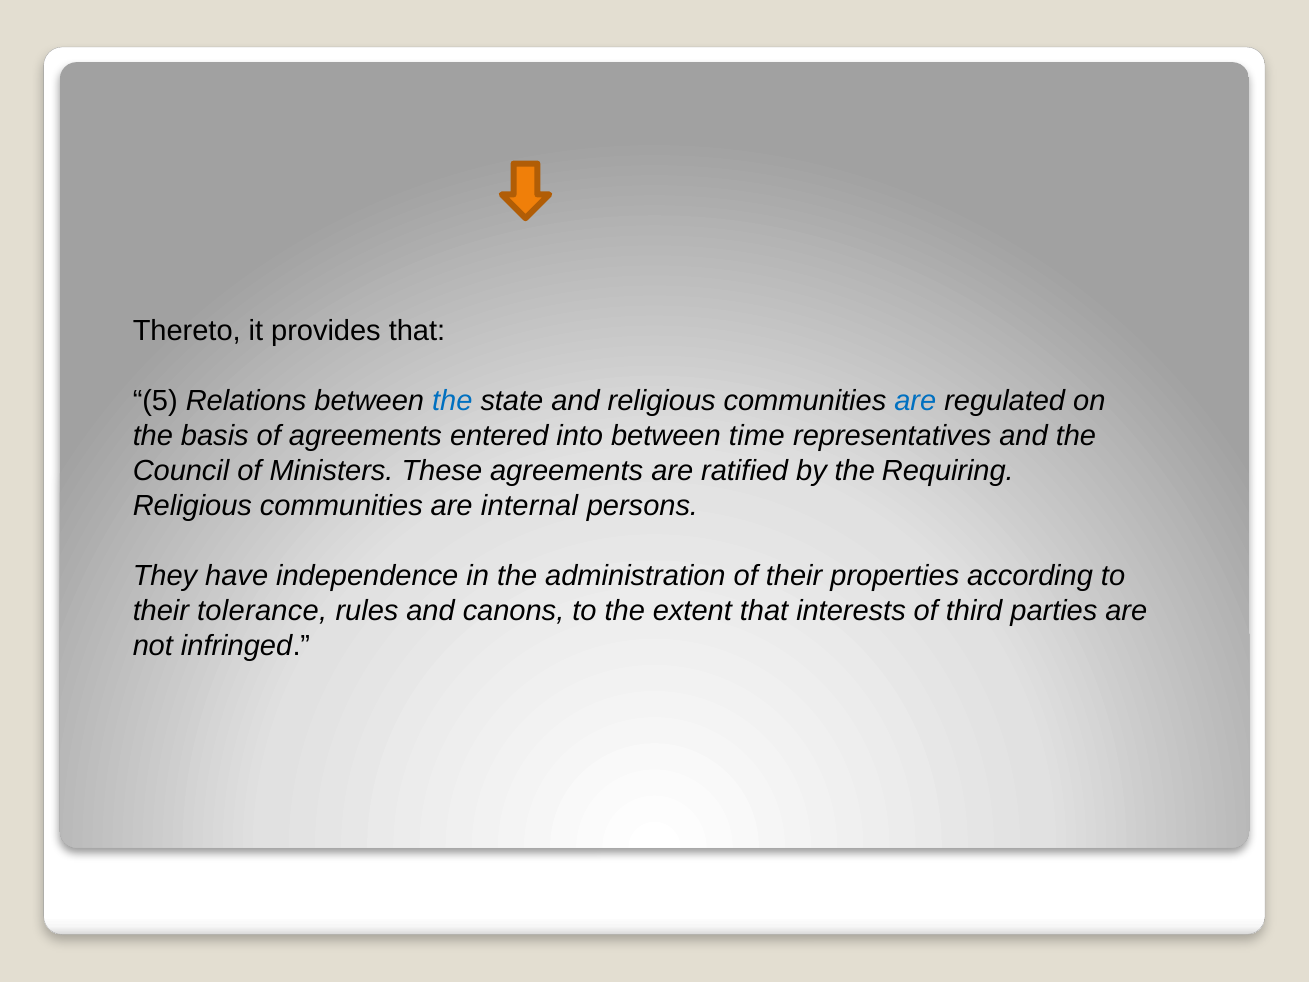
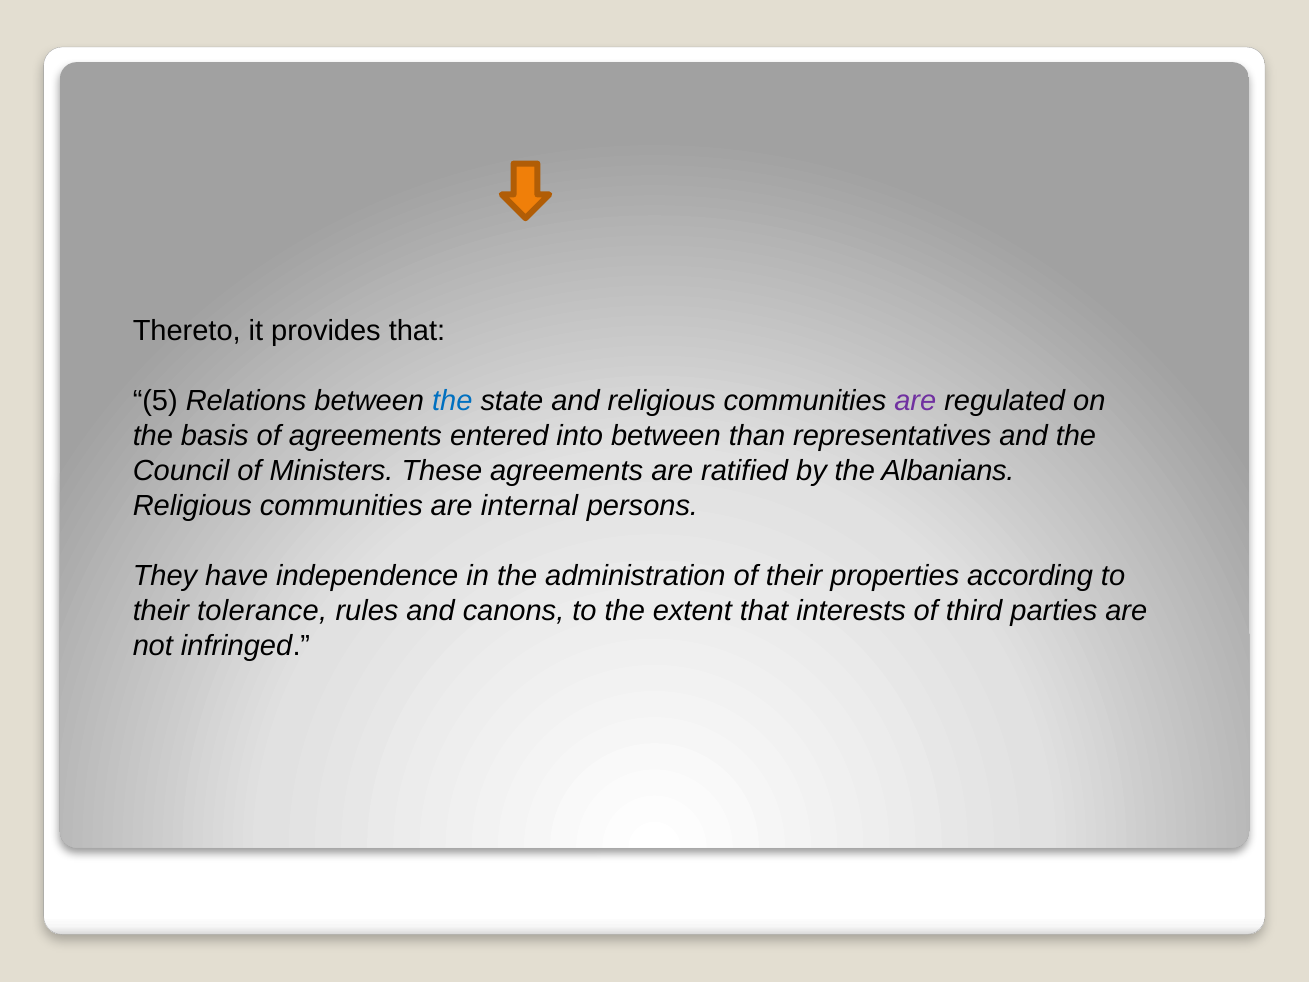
are at (915, 401) colour: blue -> purple
time: time -> than
Requiring: Requiring -> Albanians
